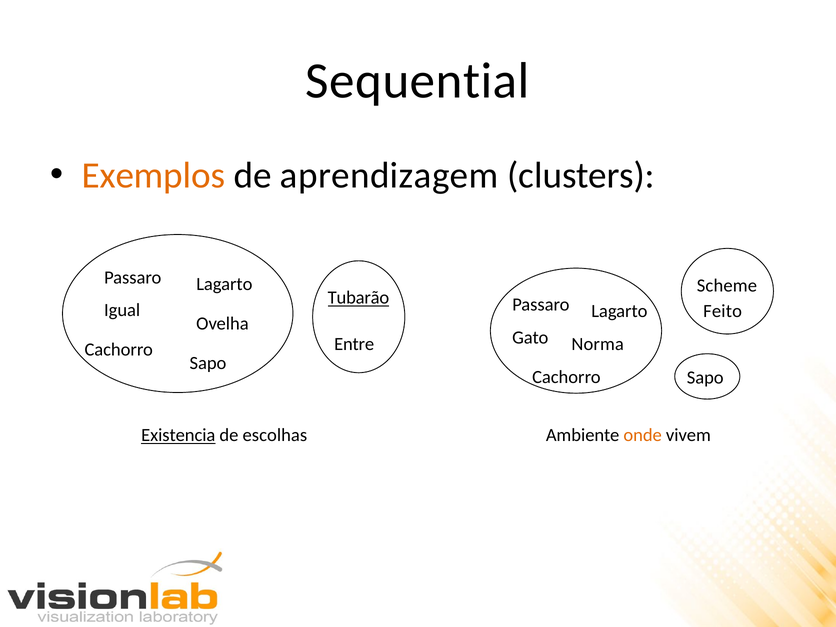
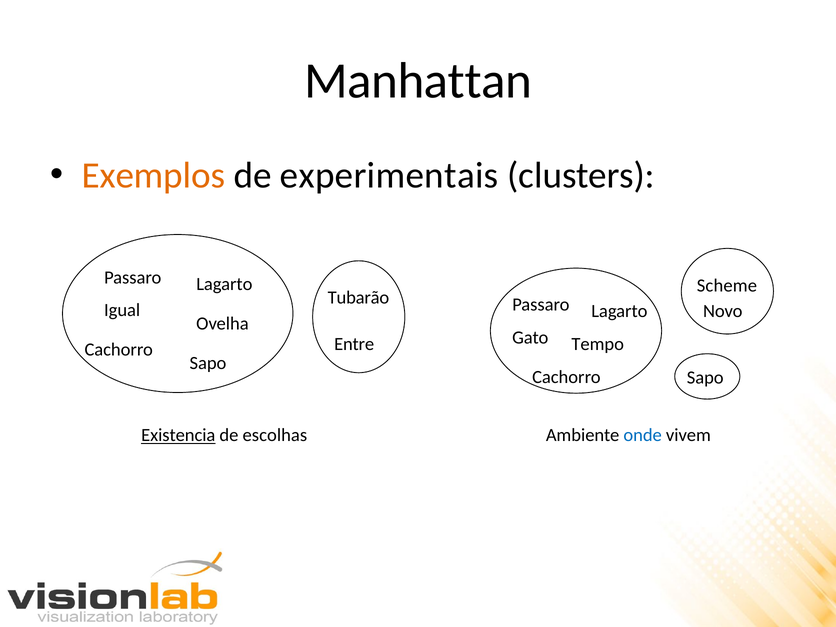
Sequential: Sequential -> Manhattan
aprendizagem: aprendizagem -> experimentais
Tubarão underline: present -> none
Feito: Feito -> Novo
Norma: Norma -> Tempo
onde colour: orange -> blue
